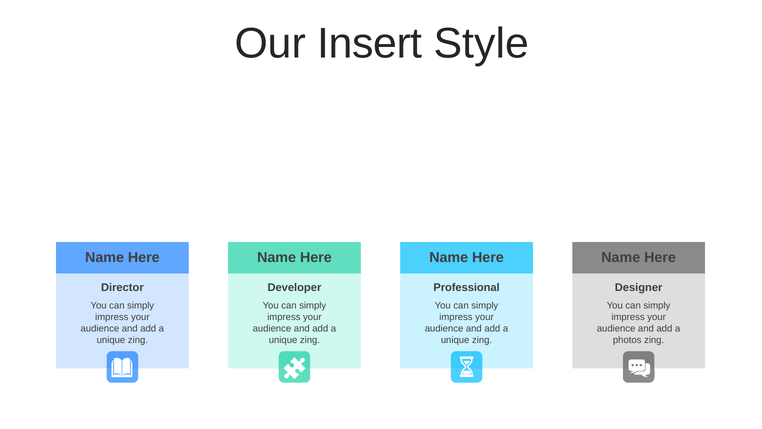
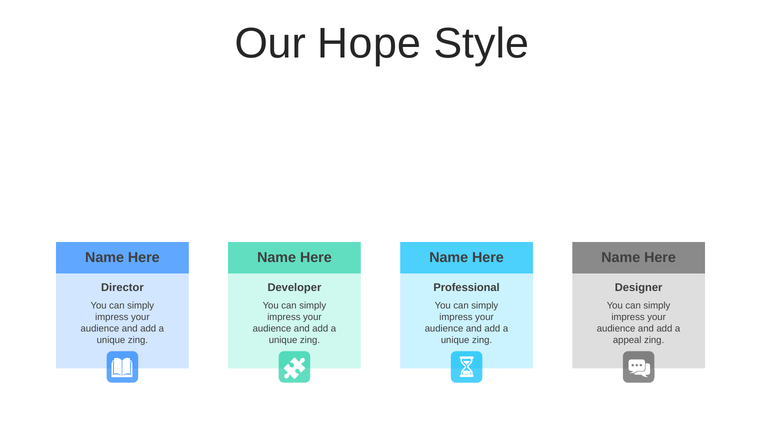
Insert: Insert -> Hope
photos: photos -> appeal
